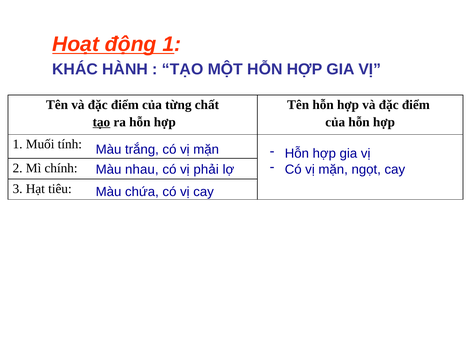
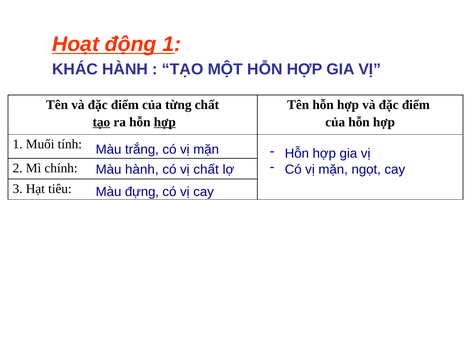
hợp at (165, 122) underline: none -> present
Màu nhau: nhau -> hành
vị phải: phải -> chất
chứa: chứa -> đựng
